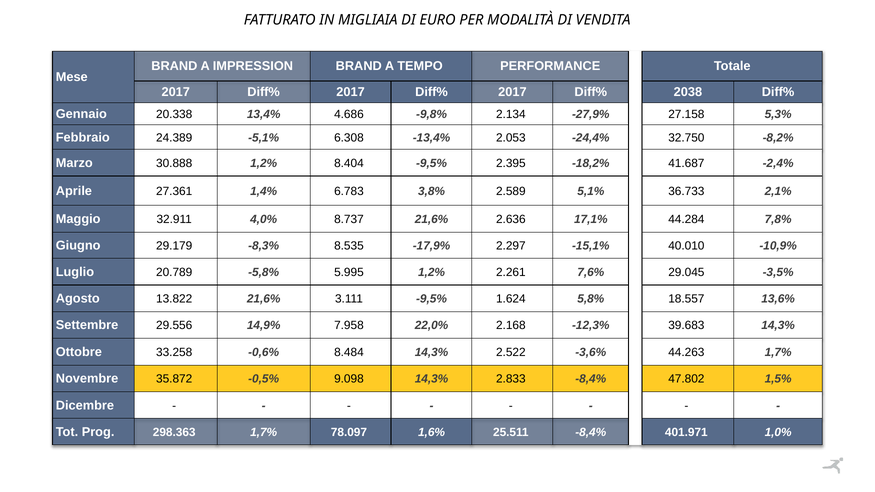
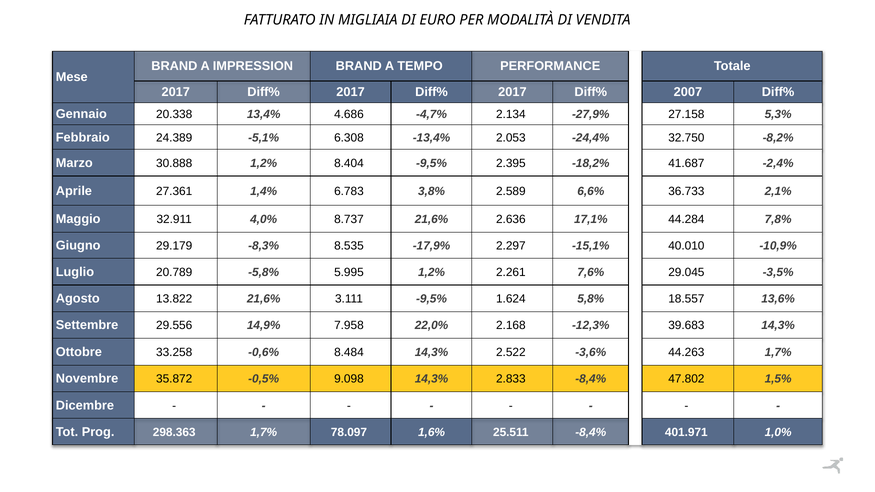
2038: 2038 -> 2007
-9,8%: -9,8% -> -4,7%
5,1%: 5,1% -> 6,6%
